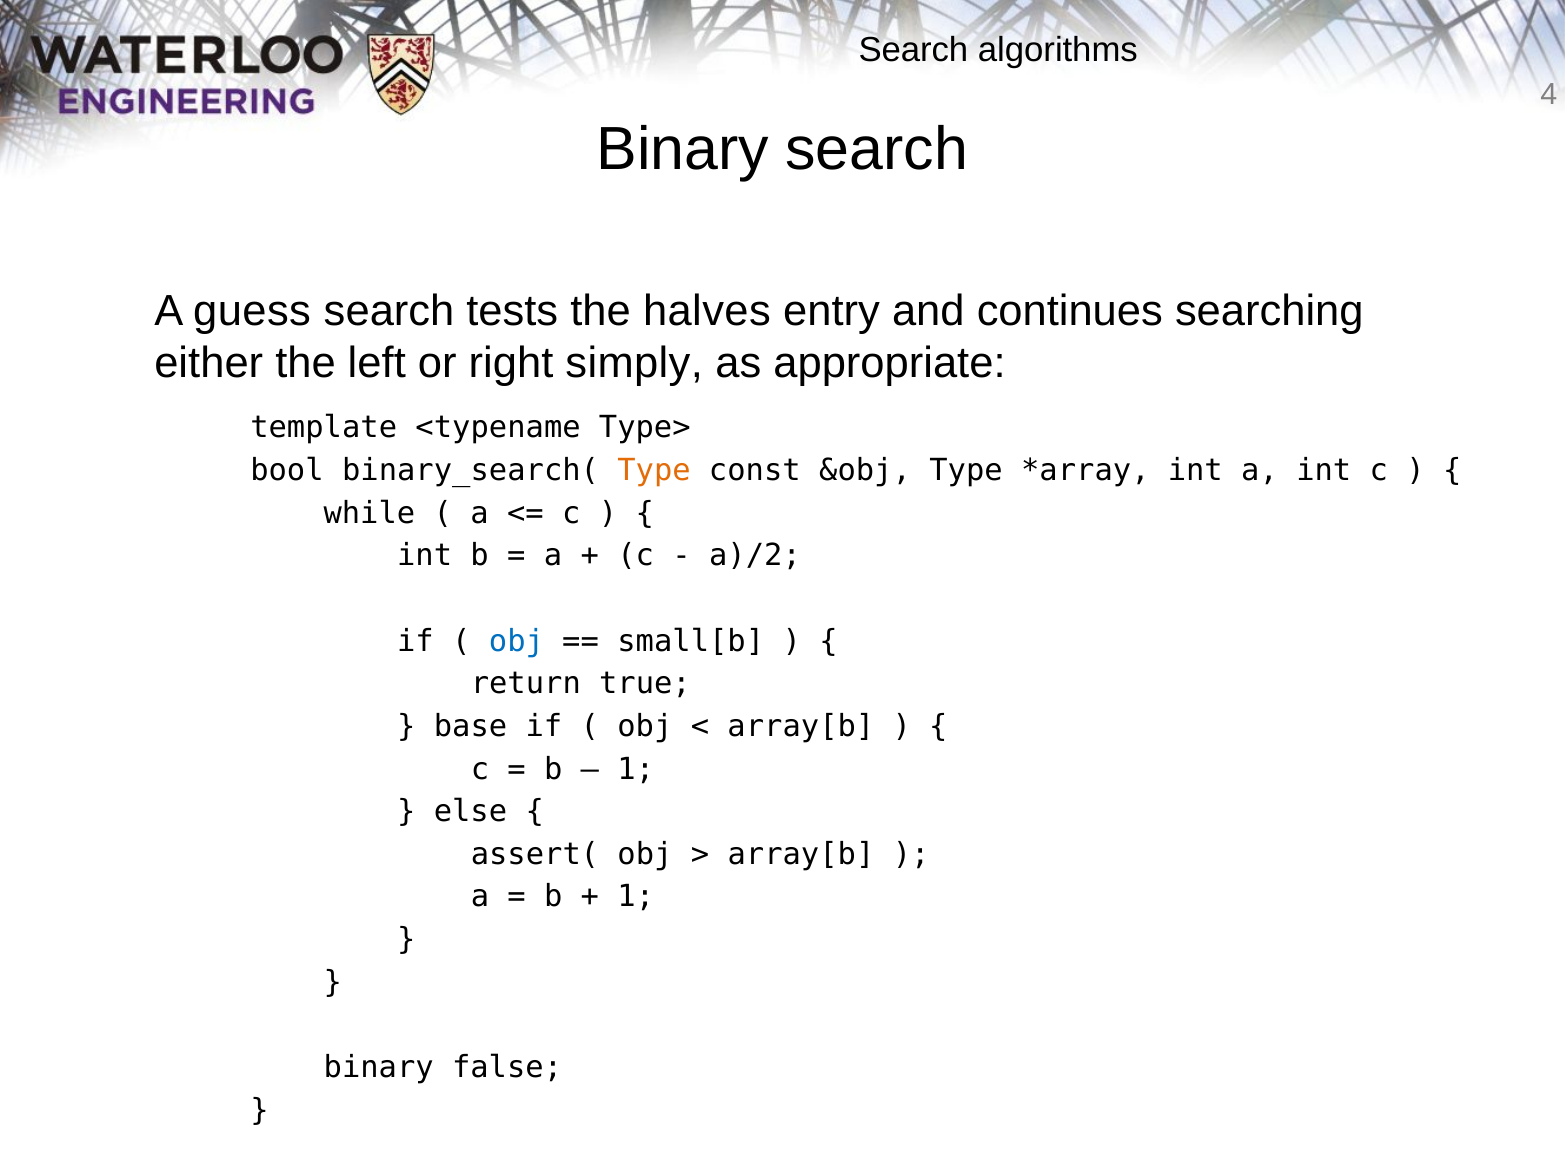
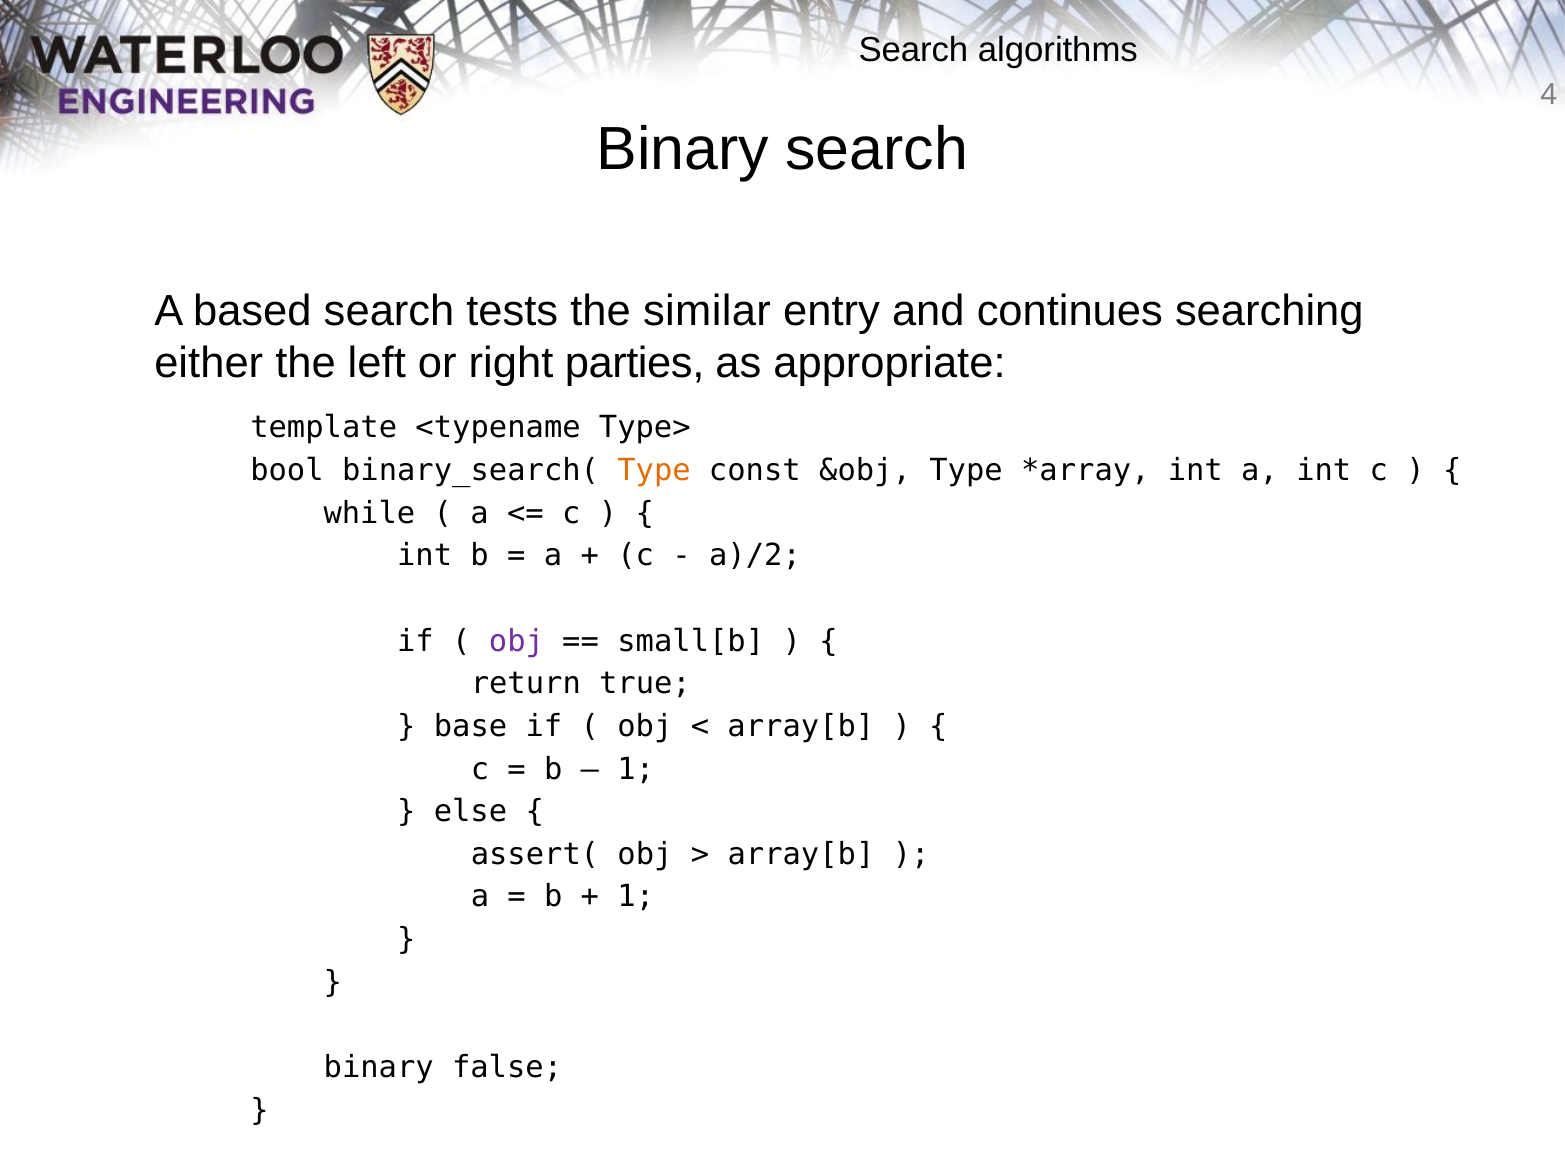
guess: guess -> based
halves: halves -> similar
simply: simply -> parties
obj at (516, 641) colour: blue -> purple
